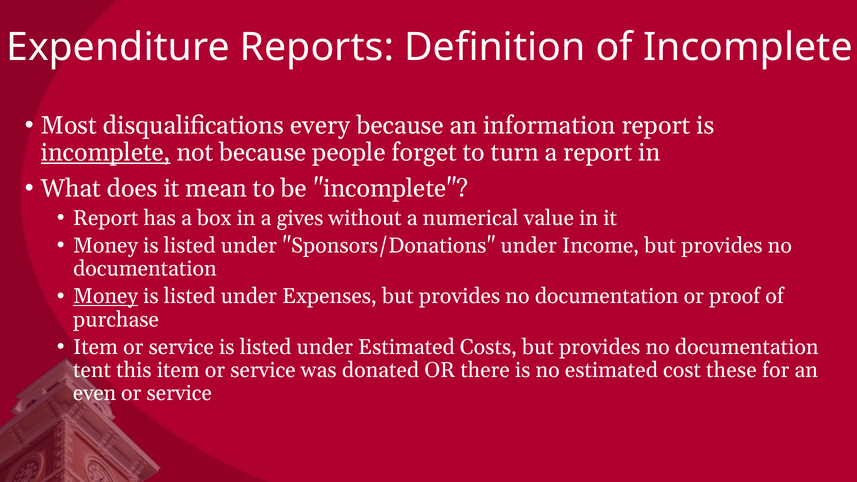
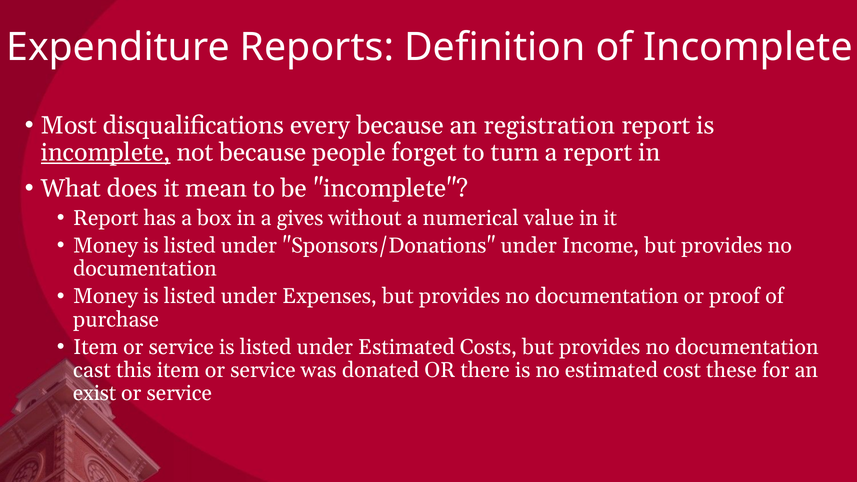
information: information -> registration
Money at (106, 296) underline: present -> none
tent: tent -> cast
even: even -> exist
